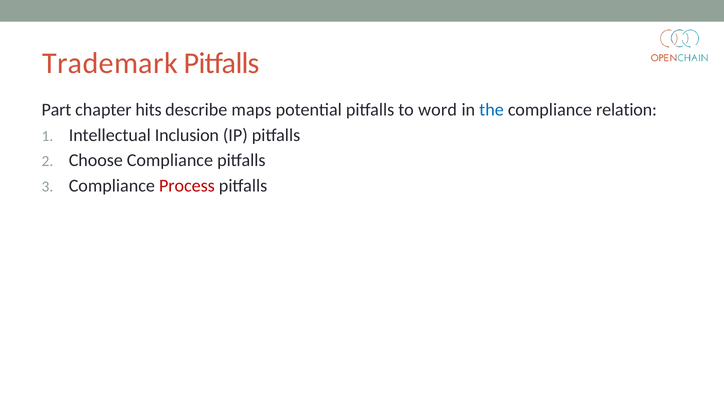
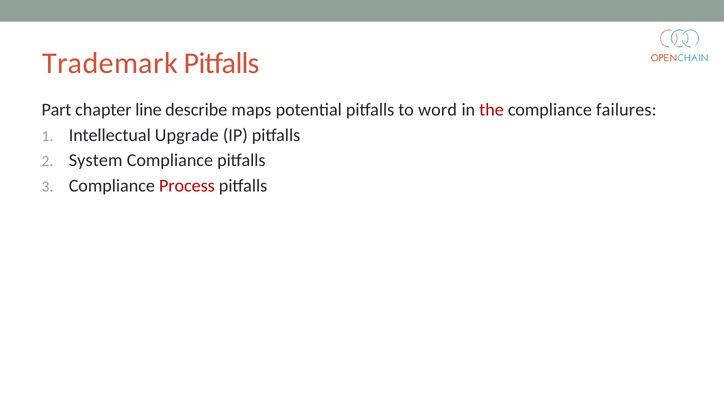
hits: hits -> line
the colour: blue -> red
relation: relation -> failures
Inclusion: Inclusion -> Upgrade
Choose: Choose -> System
